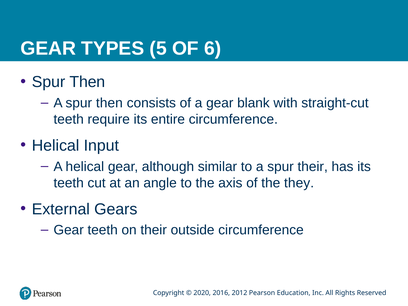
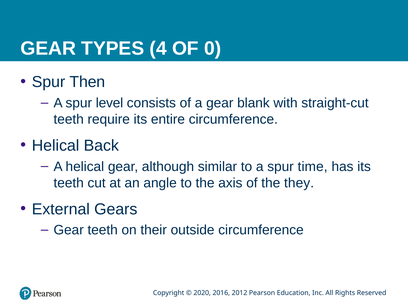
5: 5 -> 4
6: 6 -> 0
A spur then: then -> level
Input: Input -> Back
spur their: their -> time
